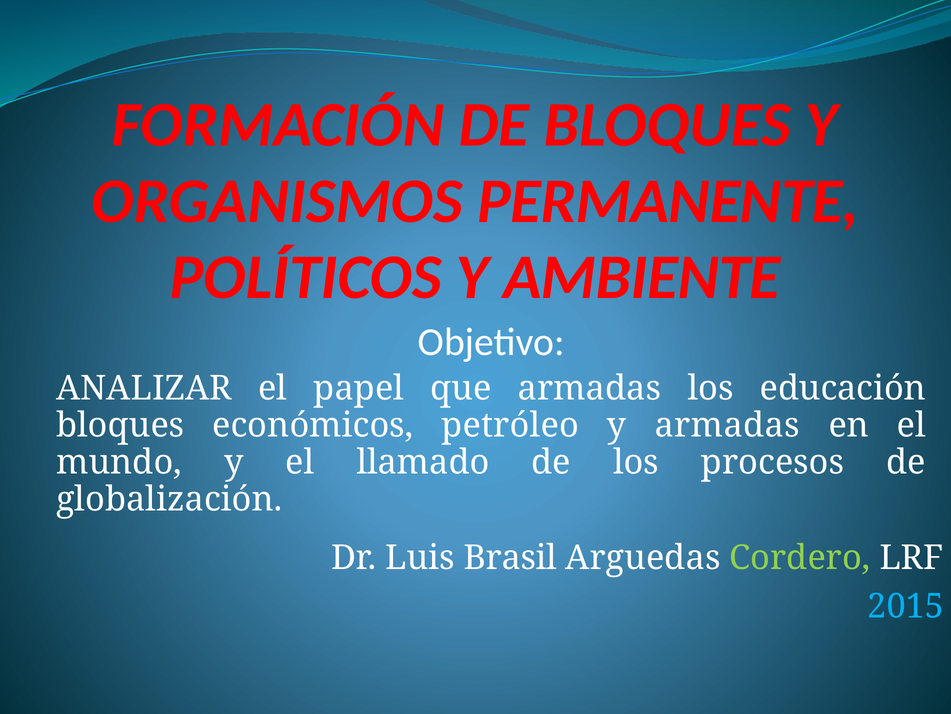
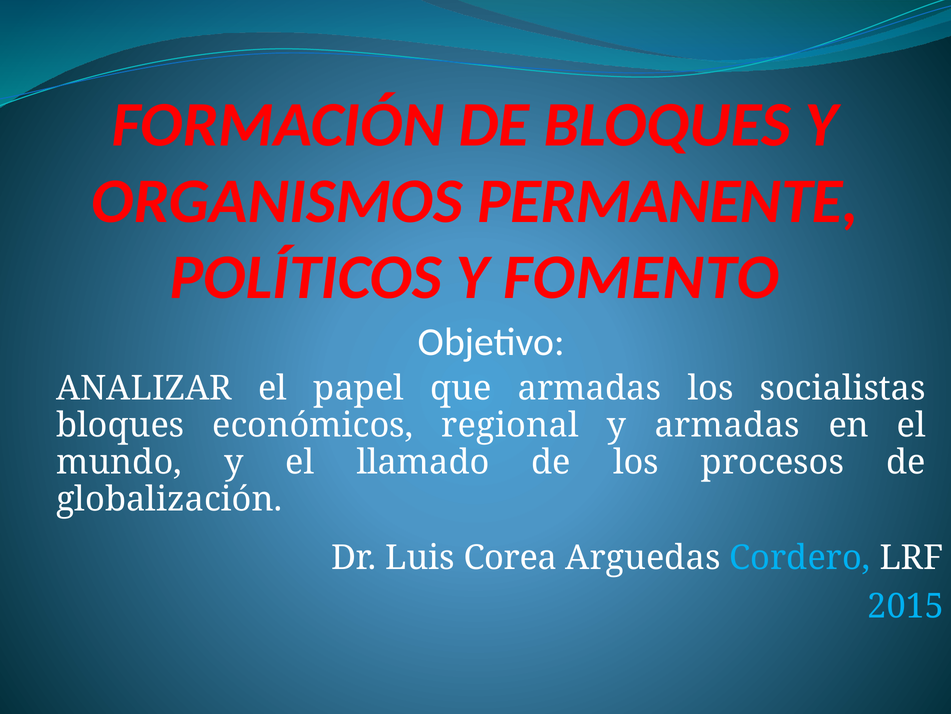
AMBIENTE: AMBIENTE -> FOMENTO
educación: educación -> socialistas
petróleo: petróleo -> regional
Brasil: Brasil -> Corea
Cordero colour: light green -> light blue
